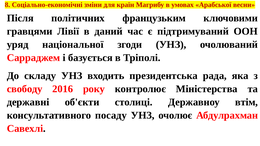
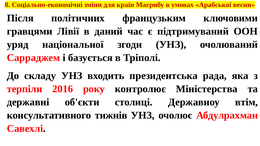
свободу: свободу -> терпіли
посаду: посаду -> тижнів
